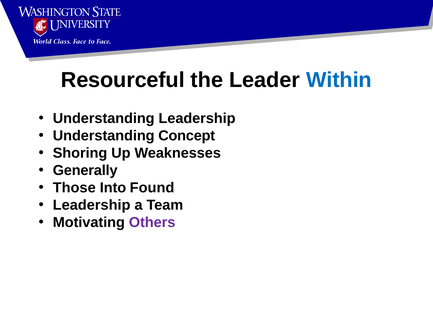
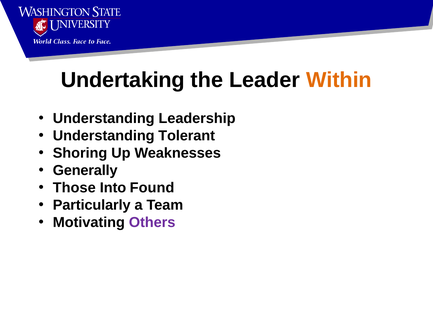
Resourceful: Resourceful -> Undertaking
Within colour: blue -> orange
Concept: Concept -> Tolerant
Leadership at (92, 205): Leadership -> Particularly
